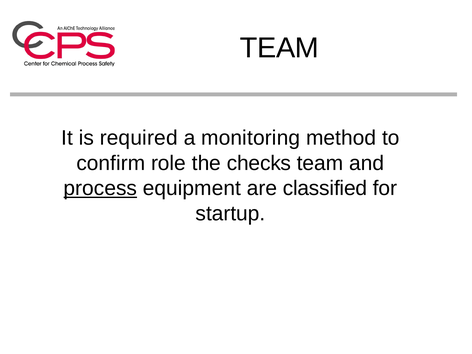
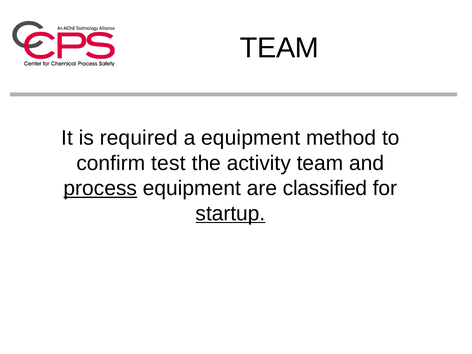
a monitoring: monitoring -> equipment
role: role -> test
checks: checks -> activity
startup underline: none -> present
